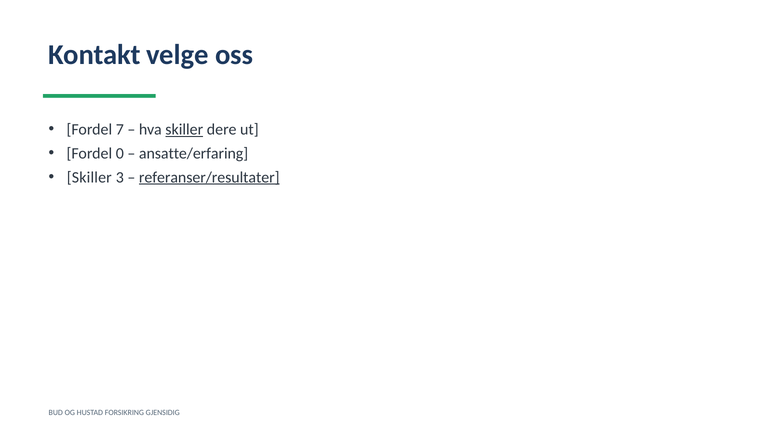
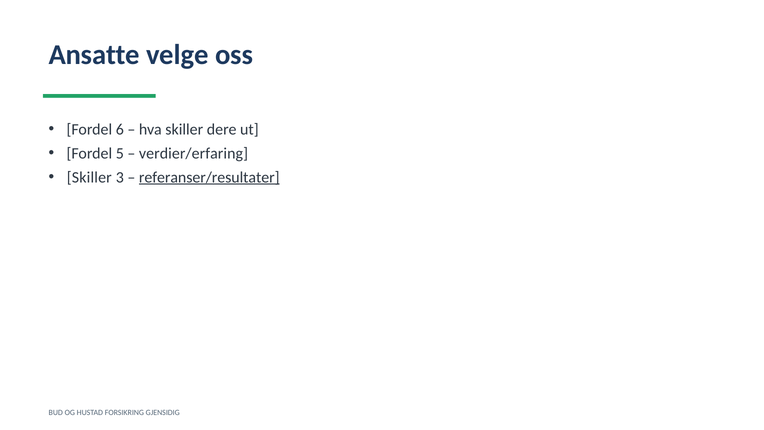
Kontakt: Kontakt -> Ansatte
7: 7 -> 6
skiller at (184, 129) underline: present -> none
0: 0 -> 5
ansatte/erfaring: ansatte/erfaring -> verdier/erfaring
